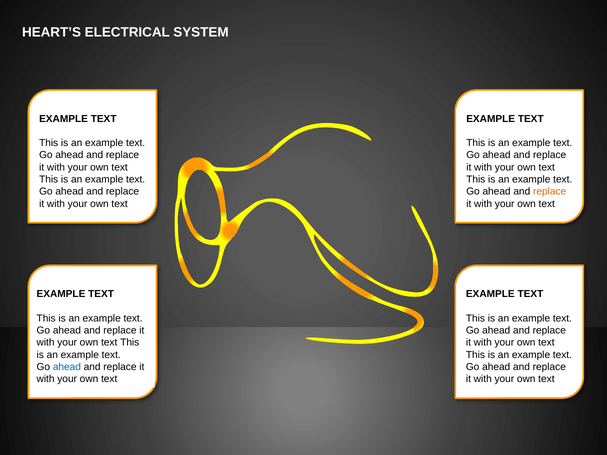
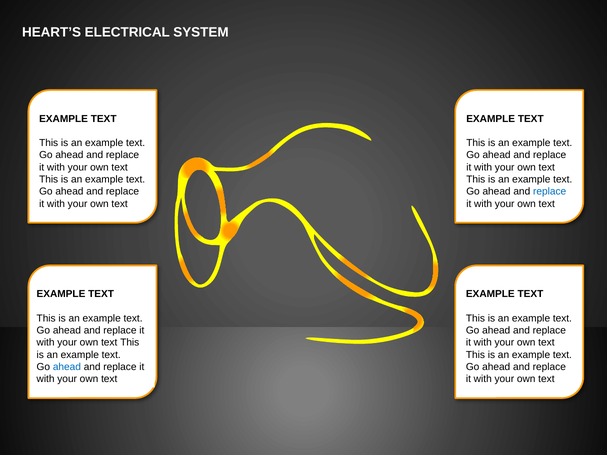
replace at (550, 192) colour: orange -> blue
